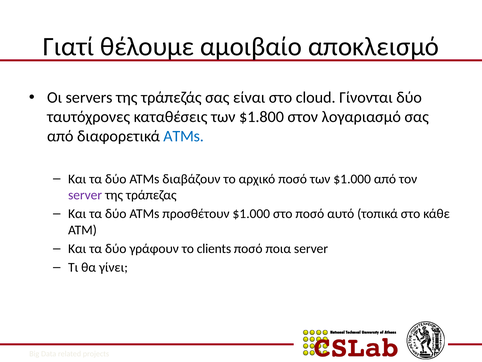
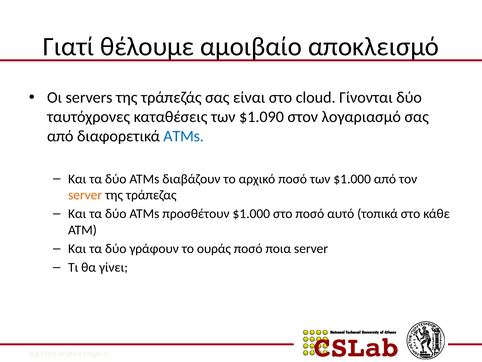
$1.800: $1.800 -> $1.090
server at (85, 195) colour: purple -> orange
clients: clients -> ουράς
